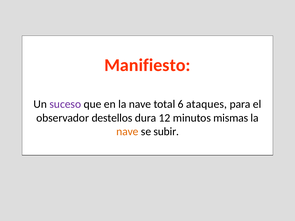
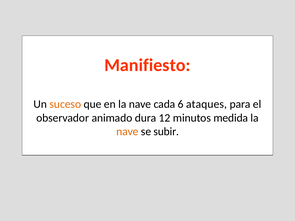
suceso colour: purple -> orange
total: total -> cada
destellos: destellos -> animado
mismas: mismas -> medida
